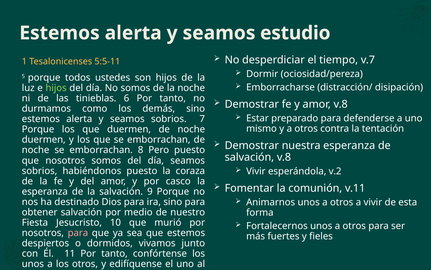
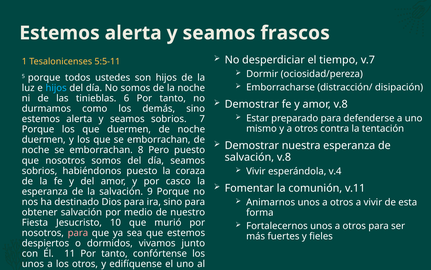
estudio: estudio -> frascos
hijos at (56, 88) colour: light green -> light blue
v.2: v.2 -> v.4
